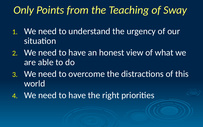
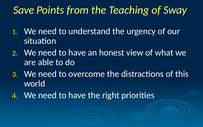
Only: Only -> Save
